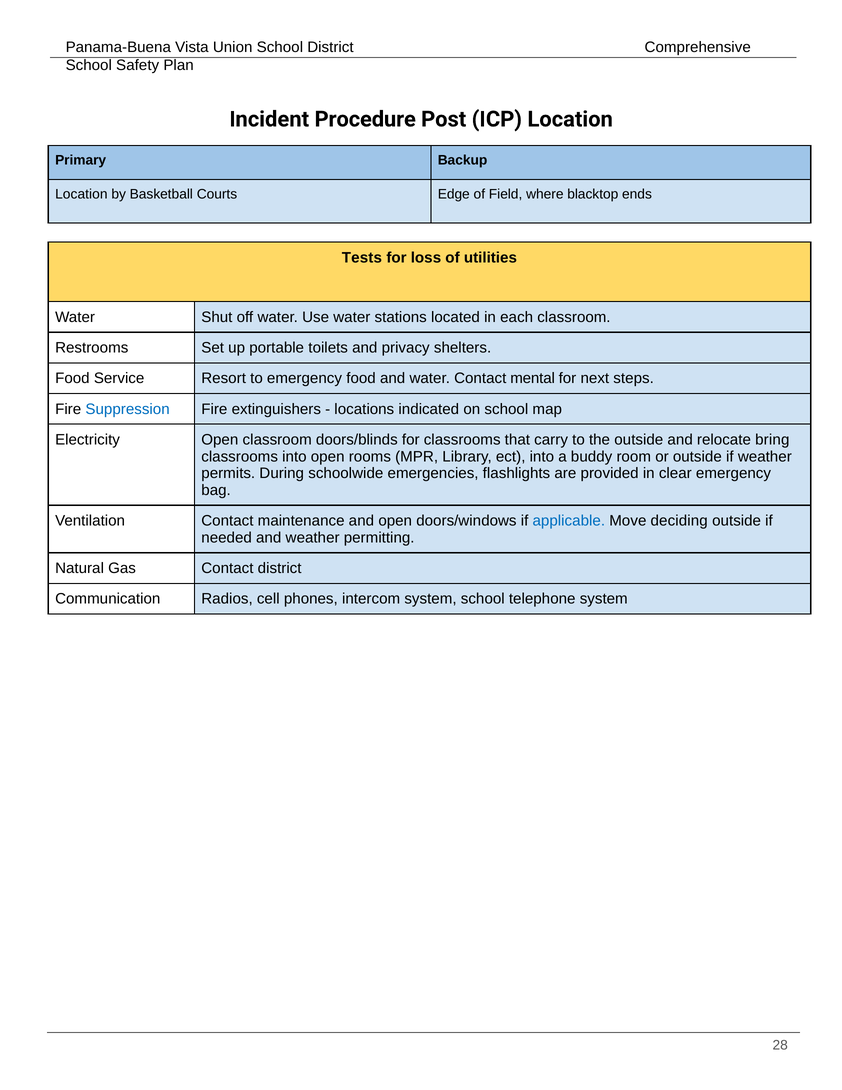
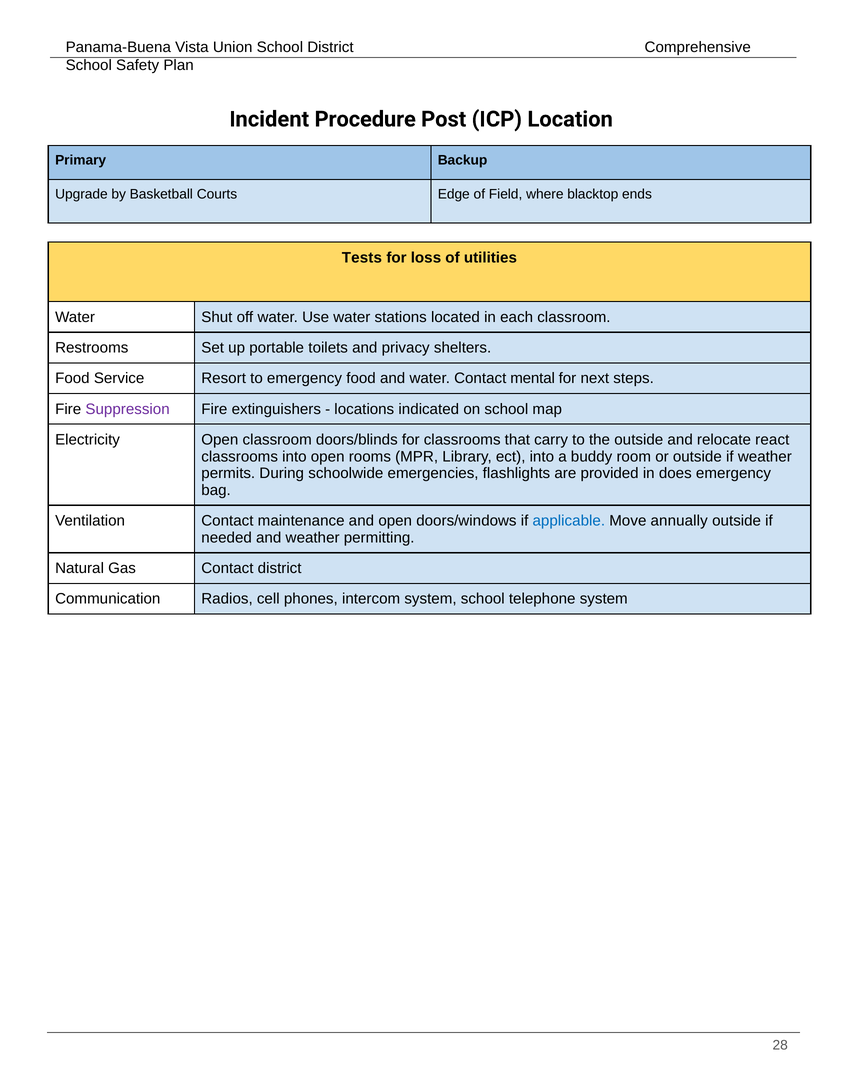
Location at (81, 194): Location -> Upgrade
Suppression colour: blue -> purple
bring: bring -> react
clear: clear -> does
deciding: deciding -> annually
